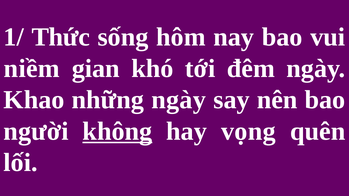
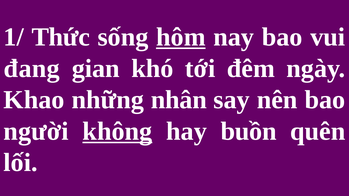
hôm underline: none -> present
niềm: niềm -> đang
những ngày: ngày -> nhân
vọng: vọng -> buồn
